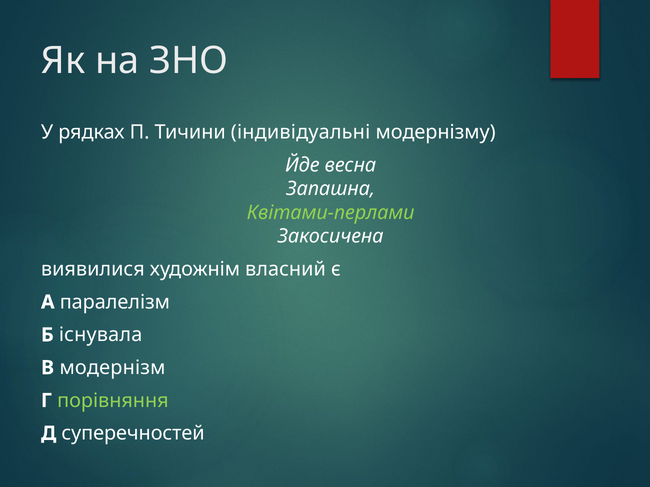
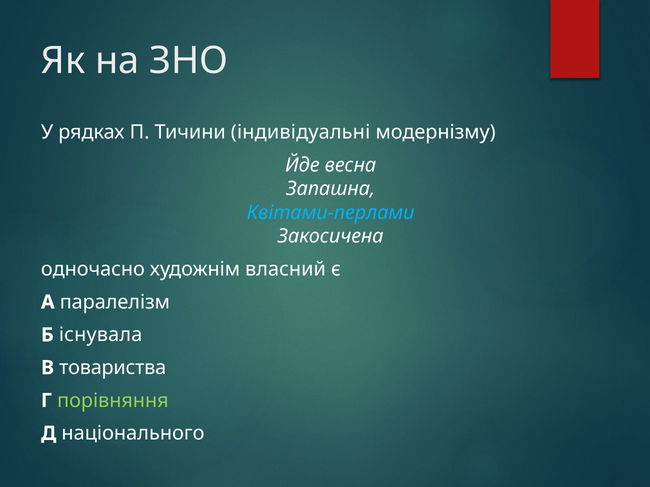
Квітами-перлами colour: light green -> light blue
виявилися: виявилися -> одночасно
модернізм: модернізм -> товариства
суперечностей: суперечностей -> національного
